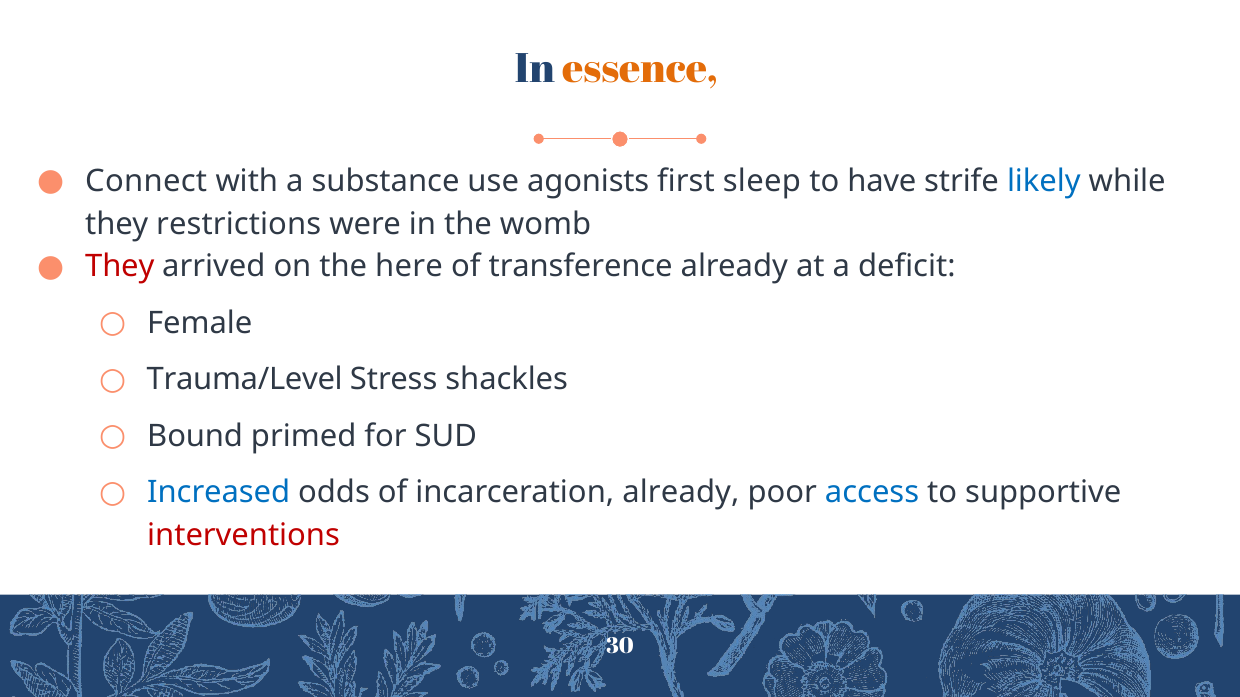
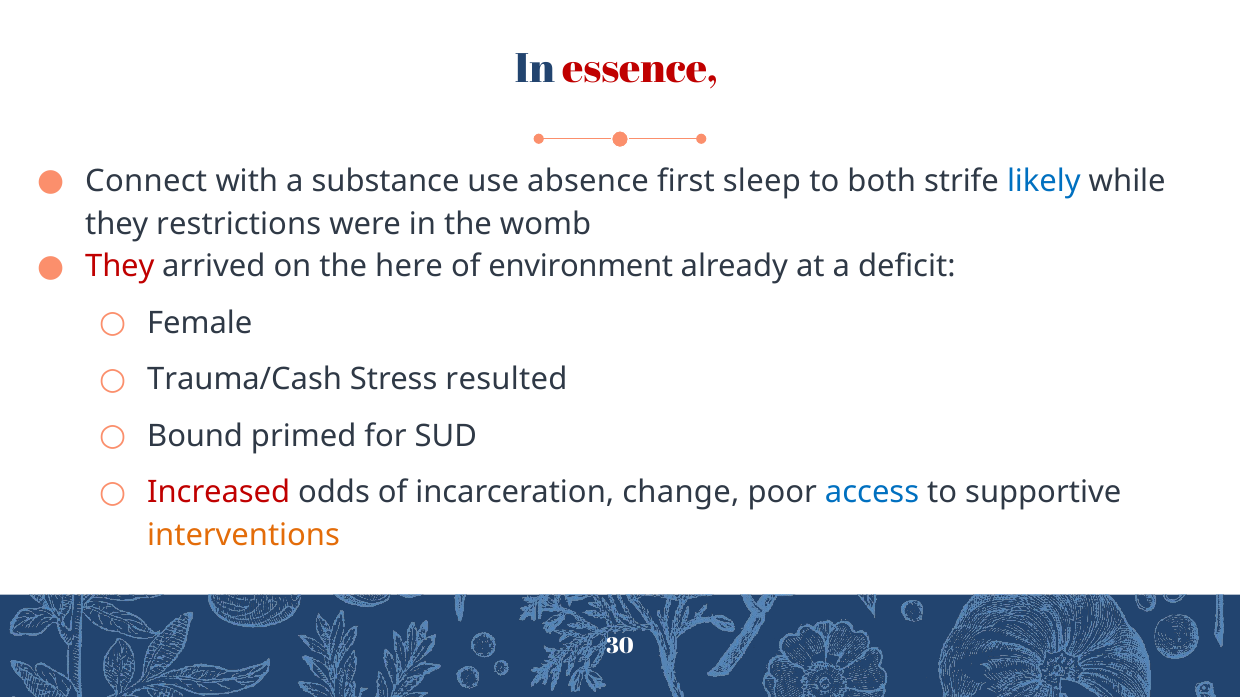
essence colour: orange -> red
agonists: agonists -> absence
have: have -> both
transference: transference -> environment
Trauma/Level: Trauma/Level -> Trauma/Cash
shackles: shackles -> resulted
Increased colour: blue -> red
incarceration already: already -> change
interventions colour: red -> orange
